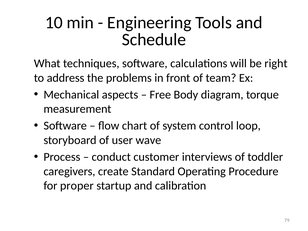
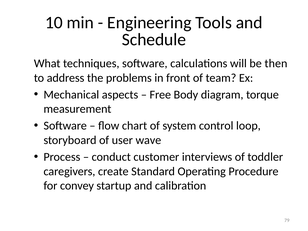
right: right -> then
proper: proper -> convey
